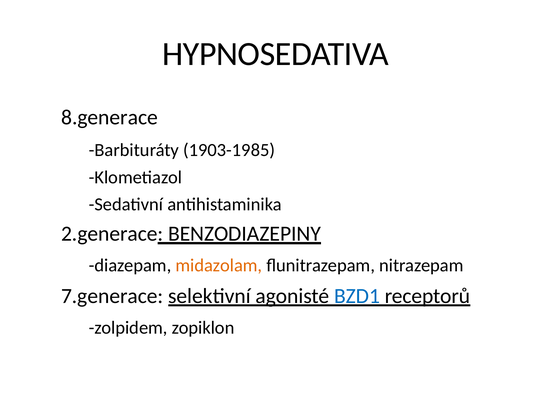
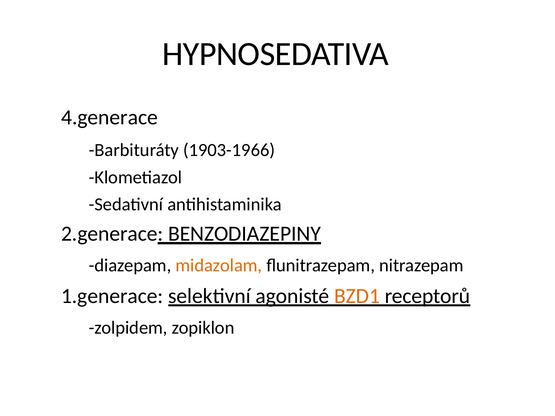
8.generace: 8.generace -> 4.generace
1903-1985: 1903-1985 -> 1903-1966
7.generace: 7.generace -> 1.generace
BZD1 colour: blue -> orange
